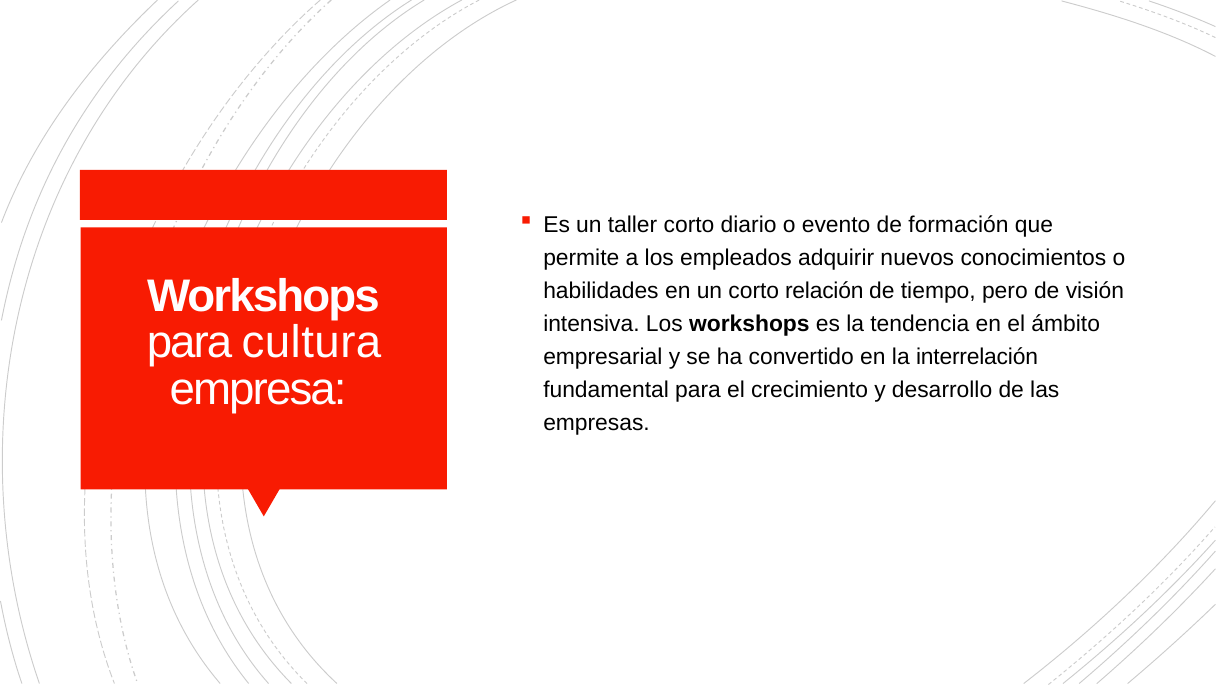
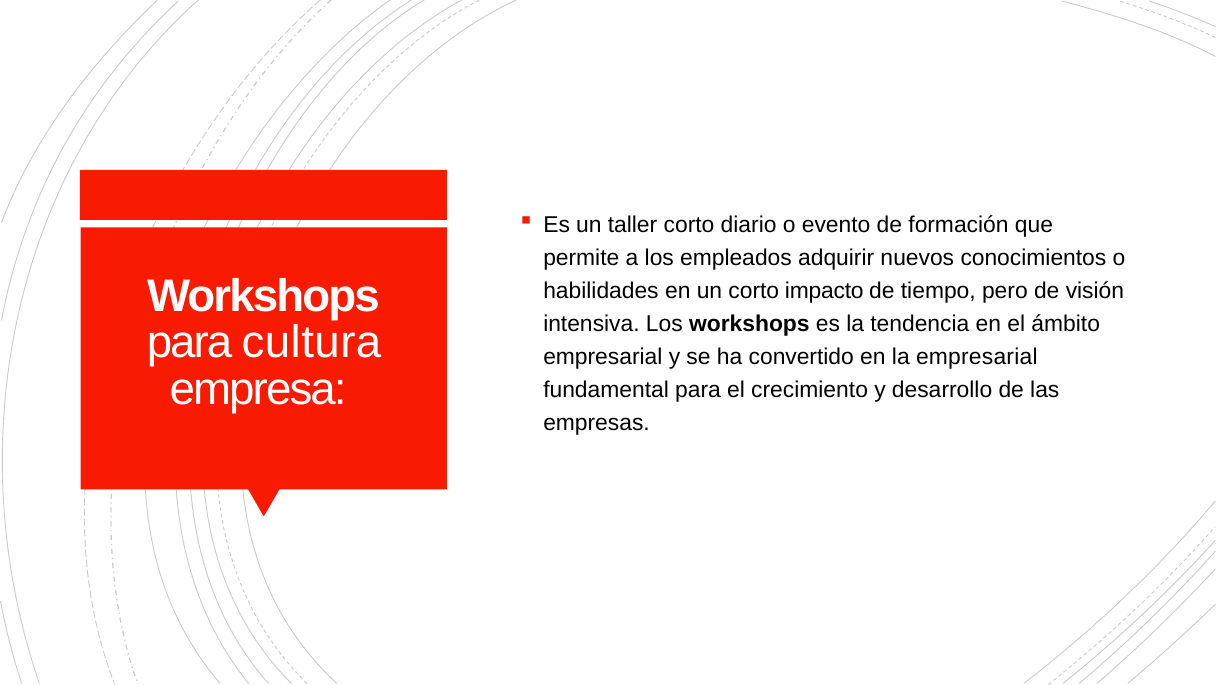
relación: relación -> impacto
la interrelación: interrelación -> empresarial
